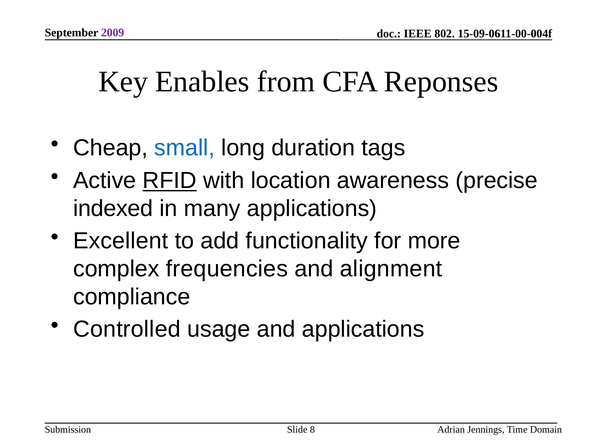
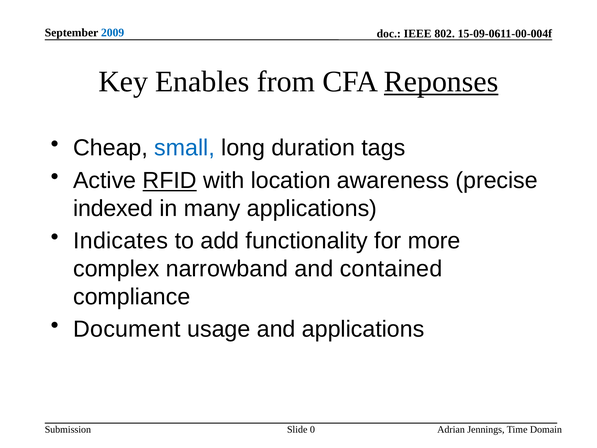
2009 colour: purple -> blue
Reponses underline: none -> present
Excellent: Excellent -> Indicates
frequencies: frequencies -> narrowband
alignment: alignment -> contained
Controlled: Controlled -> Document
8: 8 -> 0
